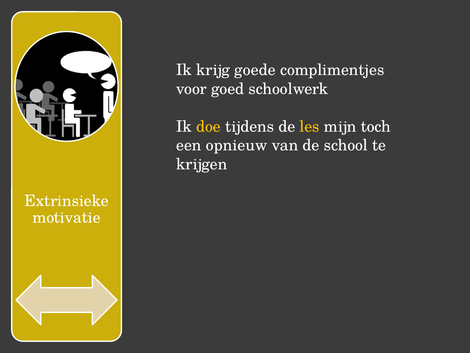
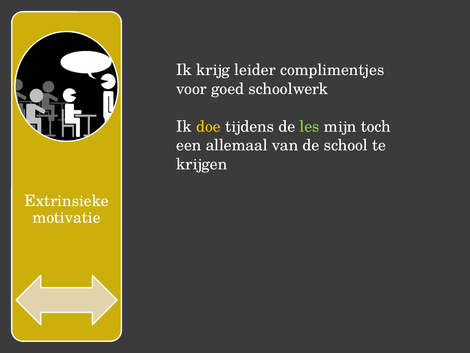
goede: goede -> leider
les colour: yellow -> light green
opnieuw: opnieuw -> allemaal
